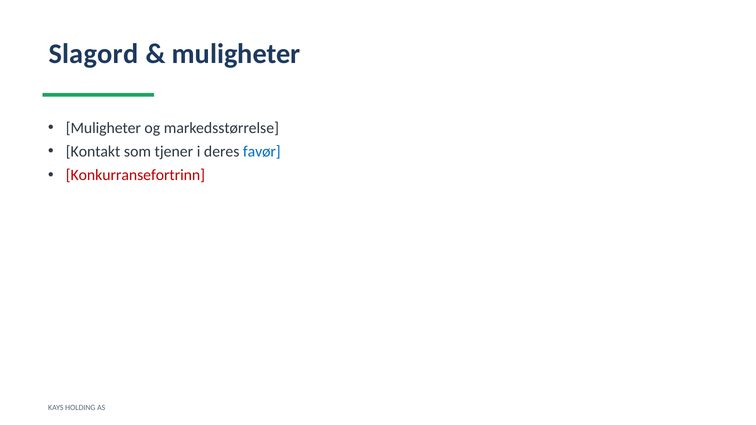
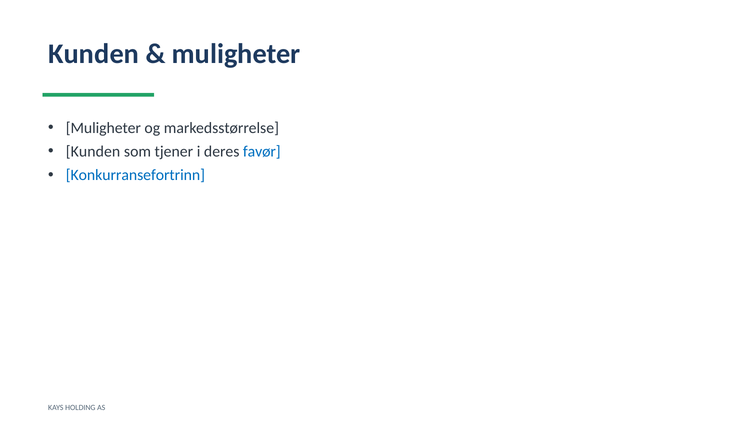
Slagord at (93, 54): Slagord -> Kunden
Kontakt at (93, 152): Kontakt -> Kunden
Konkurransefortrinn colour: red -> blue
